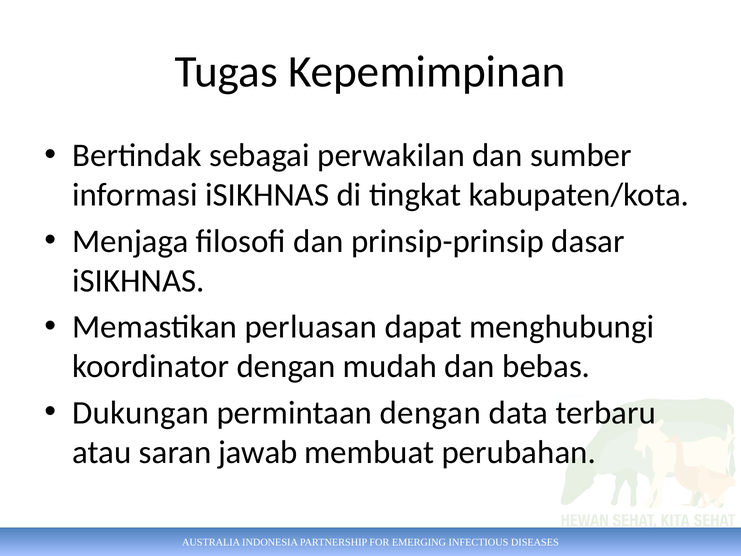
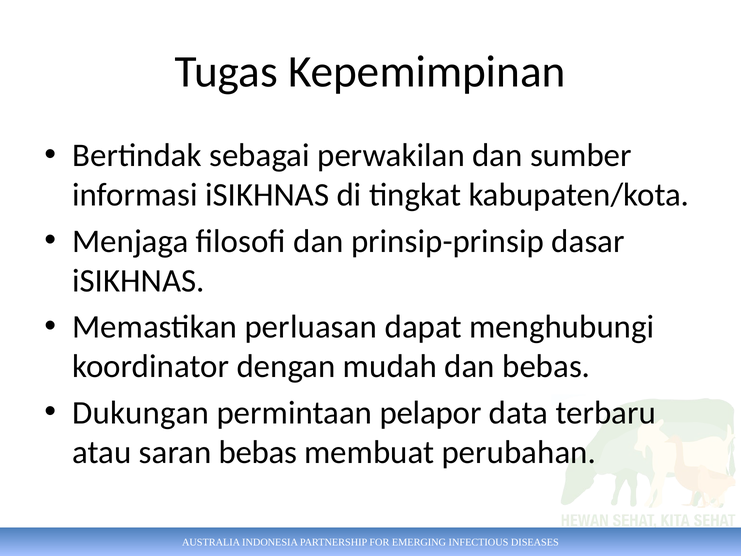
permintaan dengan: dengan -> pelapor
saran jawab: jawab -> bebas
